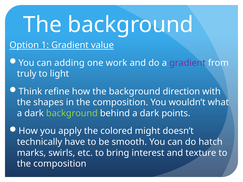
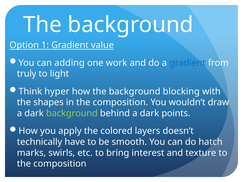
gradient at (187, 63) colour: purple -> blue
refine: refine -> hyper
direction: direction -> blocking
what: what -> draw
might: might -> layers
